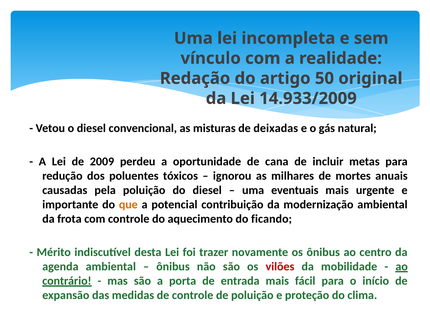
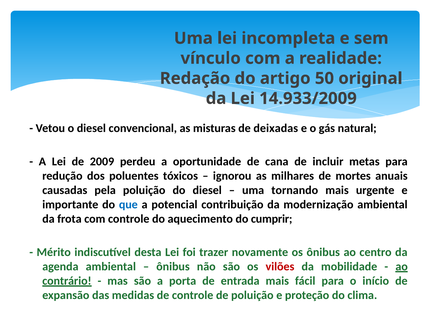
eventuais: eventuais -> tornando
que colour: orange -> blue
ficando: ficando -> cumprir
